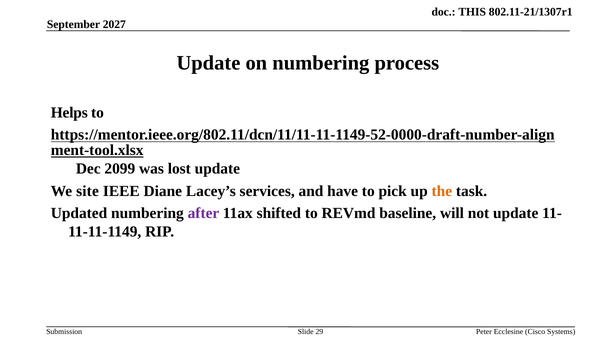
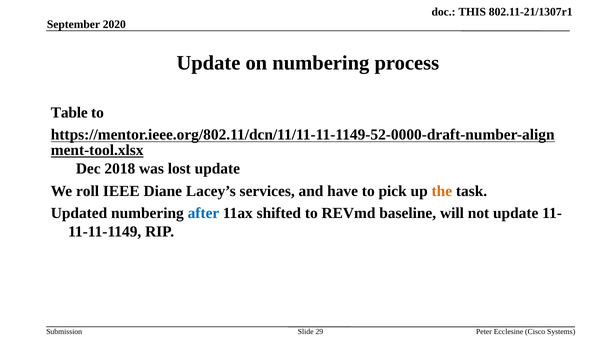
2027: 2027 -> 2020
Helps: Helps -> Table
2099: 2099 -> 2018
site: site -> roll
after colour: purple -> blue
